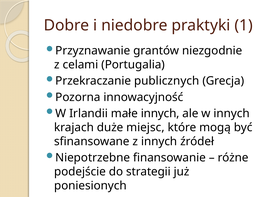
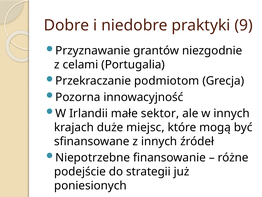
1: 1 -> 9
publicznych: publicznych -> podmiotom
małe innych: innych -> sektor
